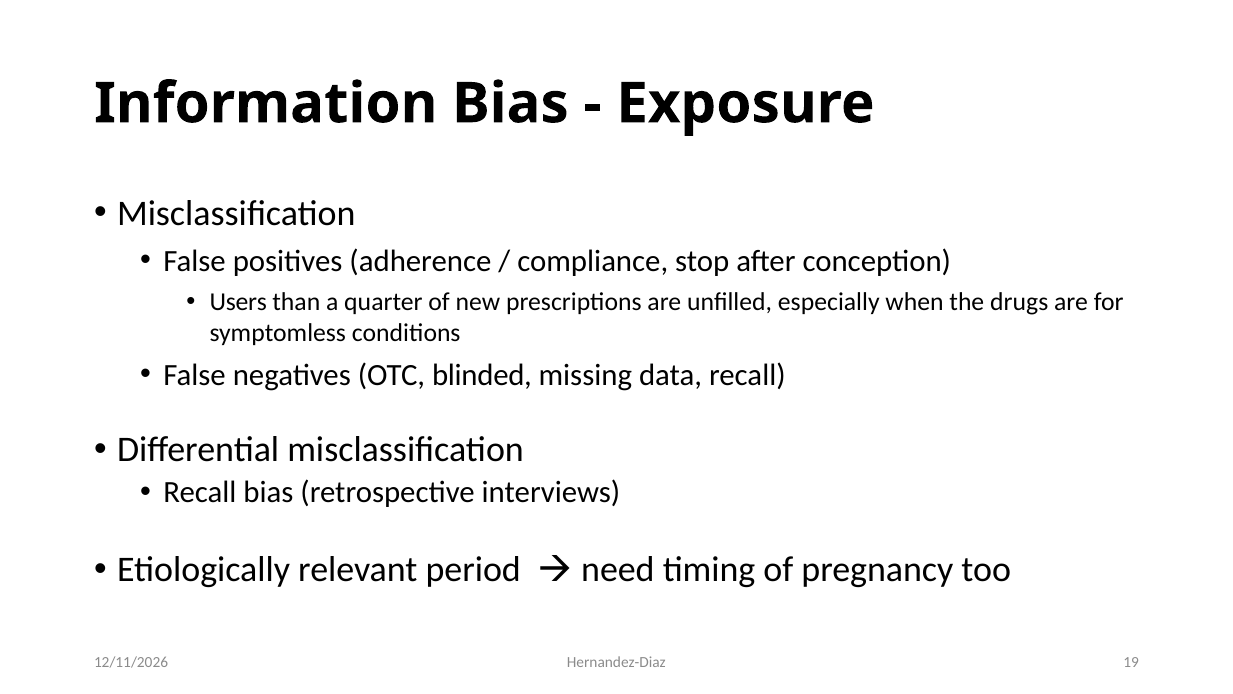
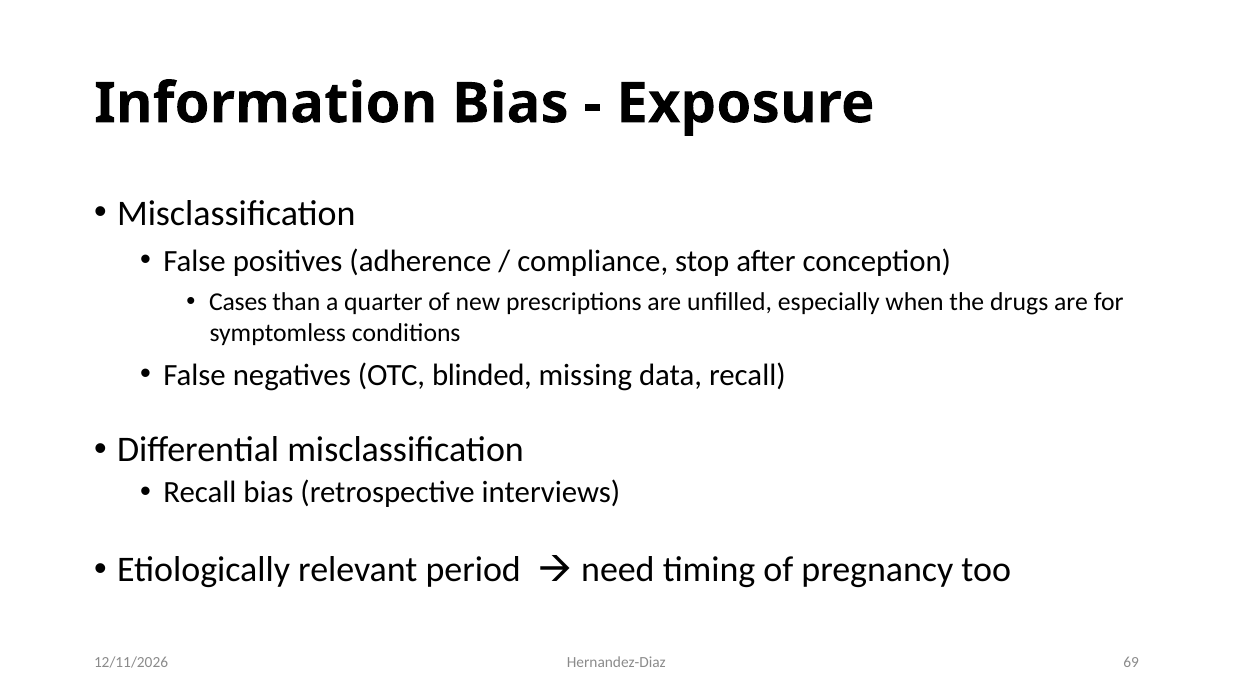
Users: Users -> Cases
19: 19 -> 69
